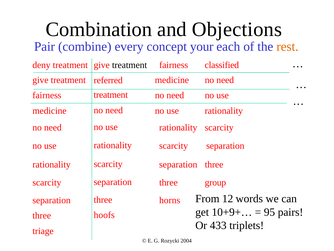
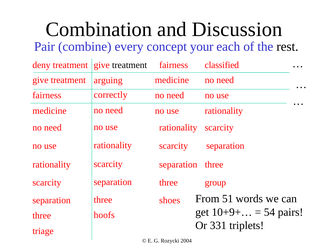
Objections: Objections -> Discussion
rest colour: orange -> black
referred: referred -> arguing
treatment at (111, 94): treatment -> correctly
12: 12 -> 51
horns: horns -> shoes
95: 95 -> 54
433: 433 -> 331
